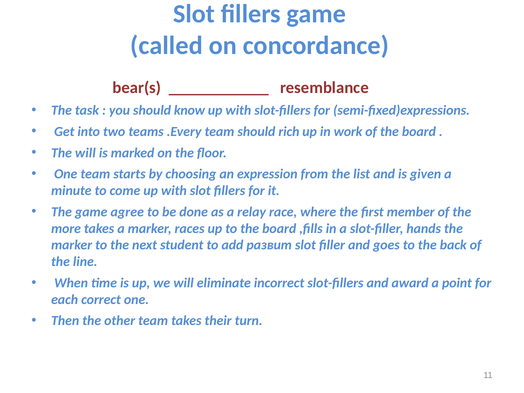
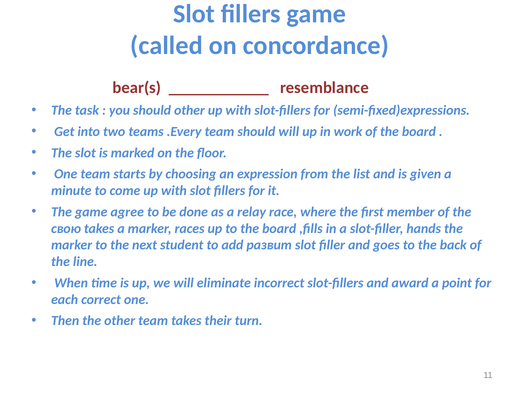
should know: know -> other
should rich: rich -> will
The will: will -> slot
more: more -> свою
